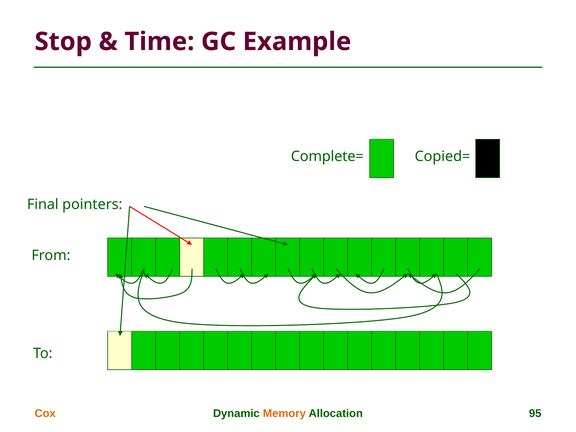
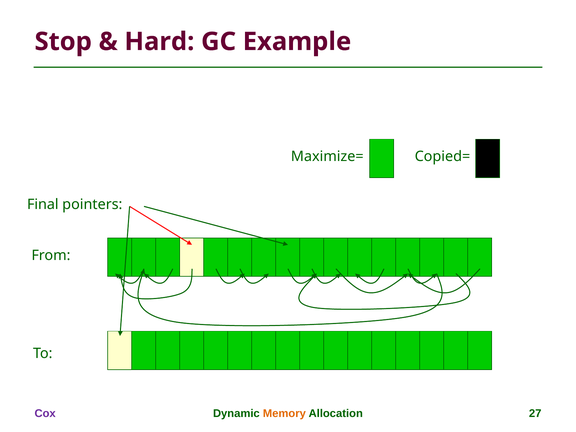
Time: Time -> Hard
Complete=: Complete= -> Maximize=
Cox colour: orange -> purple
95: 95 -> 27
